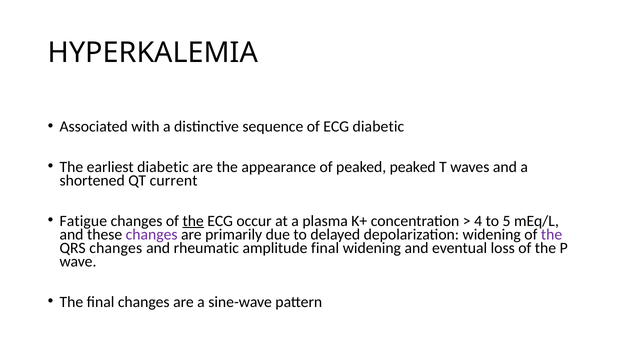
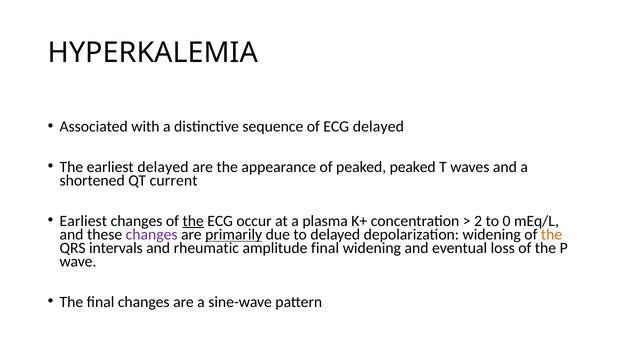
ECG diabetic: diabetic -> delayed
earliest diabetic: diabetic -> delayed
Fatigue at (83, 221): Fatigue -> Earliest
4: 4 -> 2
5: 5 -> 0
primarily underline: none -> present
the at (552, 234) colour: purple -> orange
QRS changes: changes -> intervals
